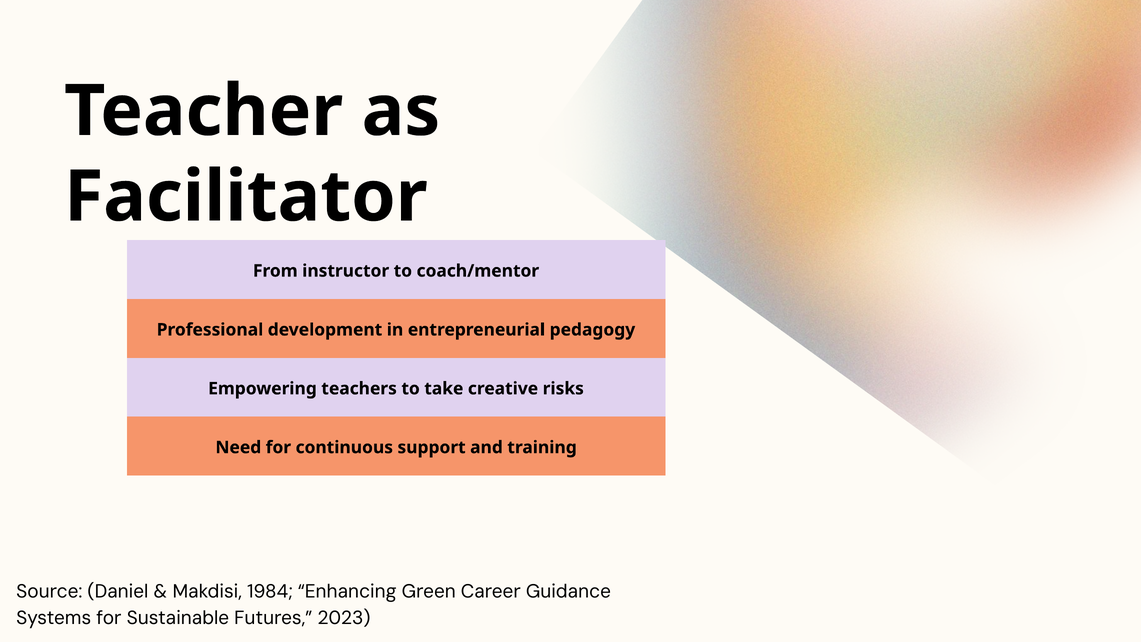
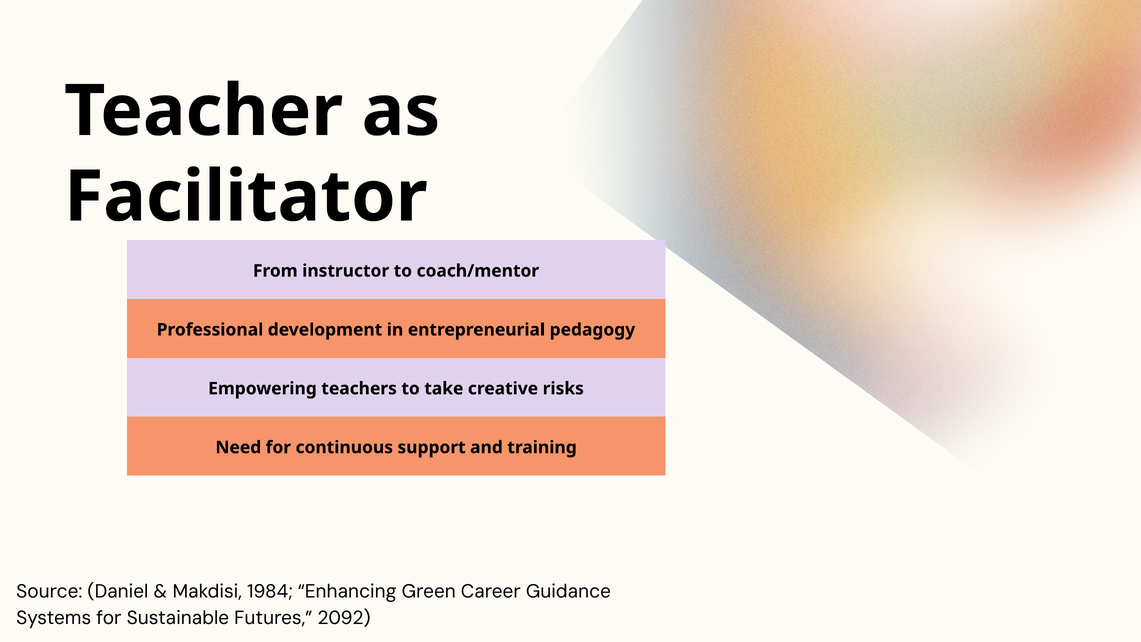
2023: 2023 -> 2092
